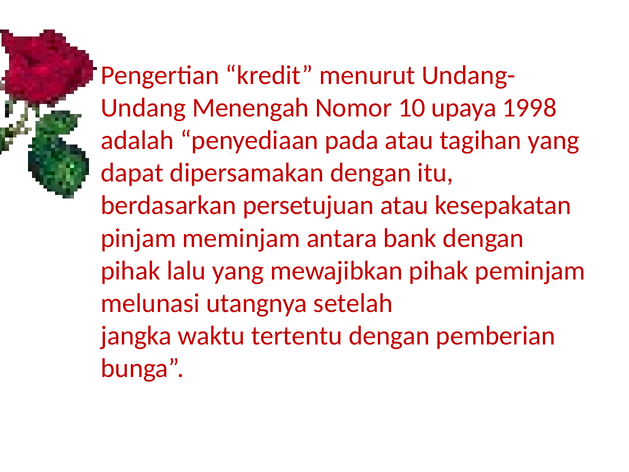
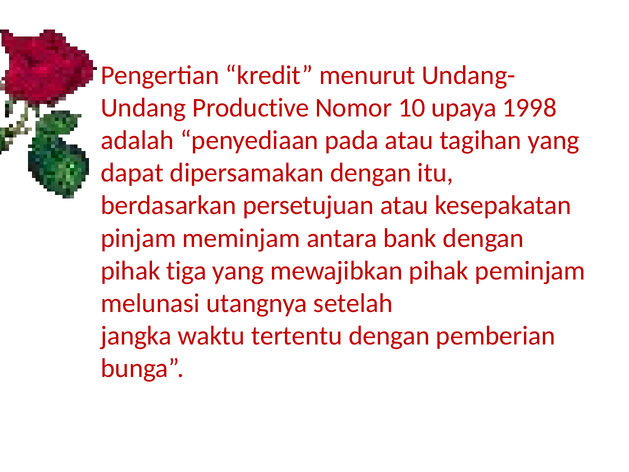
Menengah: Menengah -> Productive
lalu: lalu -> tiga
